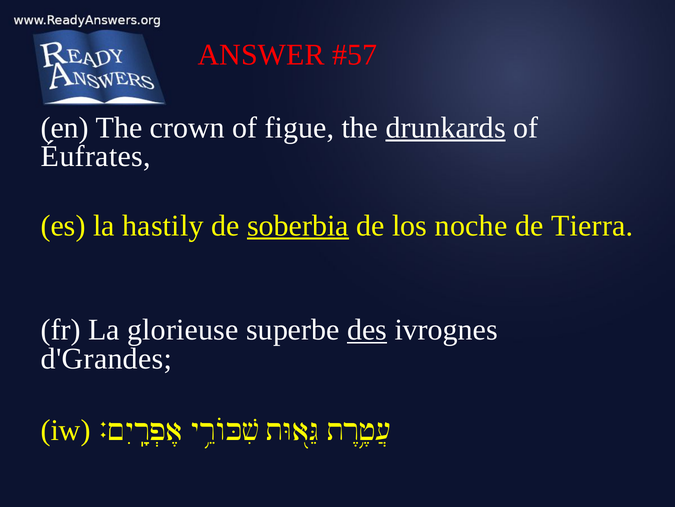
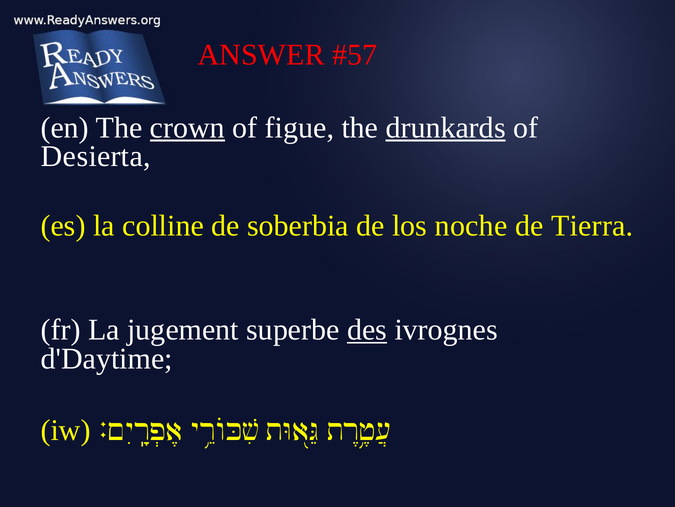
crown underline: none -> present
Éufrates: Éufrates -> Desierta
hastily: hastily -> colline
soberbia underline: present -> none
glorieuse: glorieuse -> jugement
d'Grandes: d'Grandes -> d'Daytime
